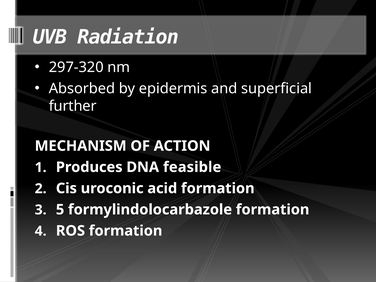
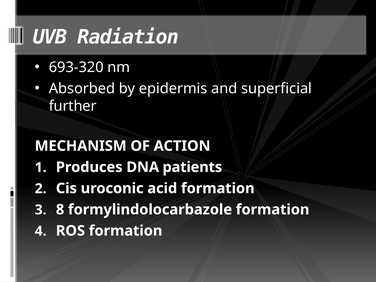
297-320: 297-320 -> 693-320
feasible: feasible -> patients
5: 5 -> 8
